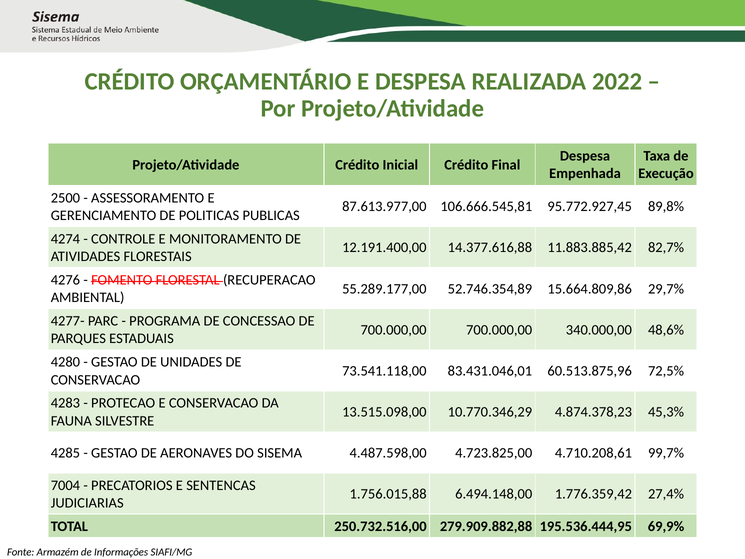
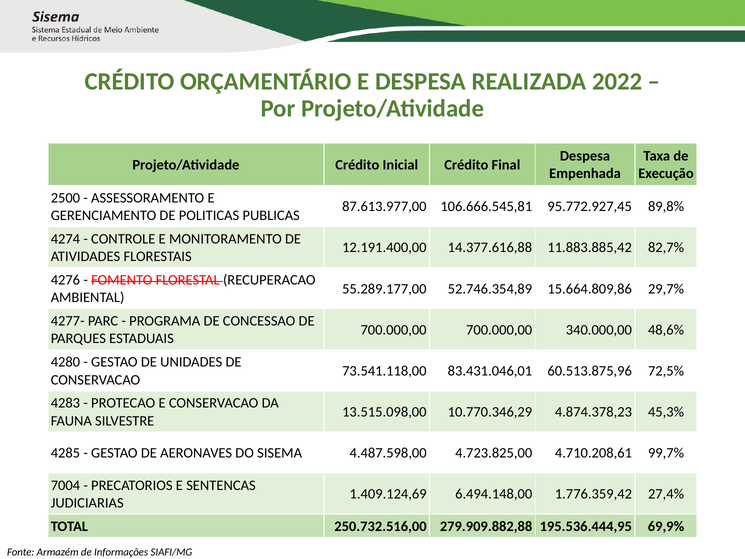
1.756.015,88: 1.756.015,88 -> 1.409.124,69
